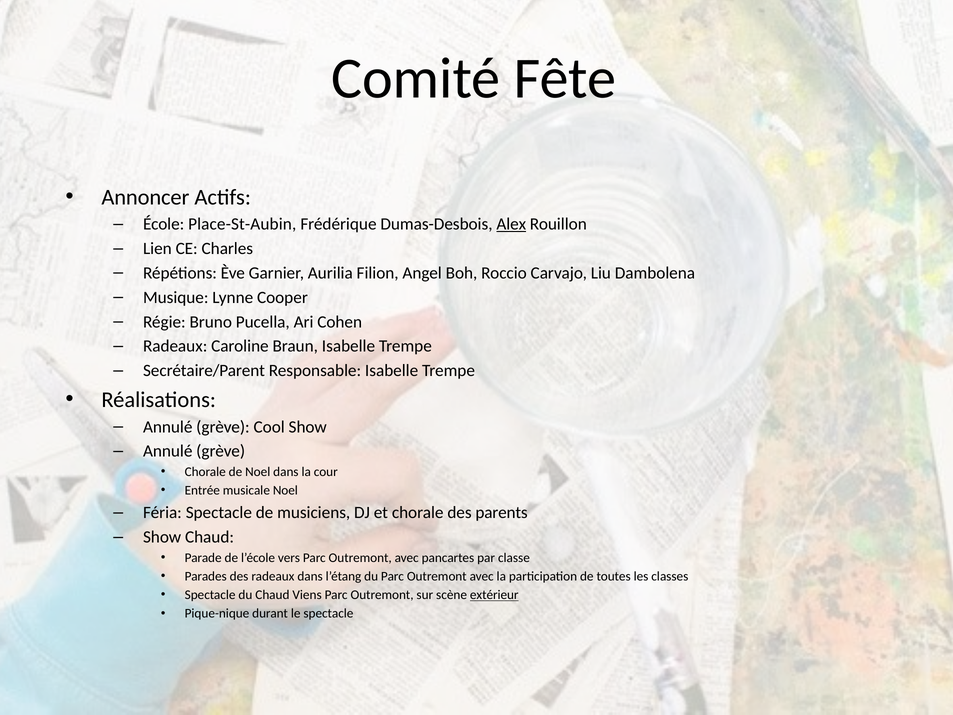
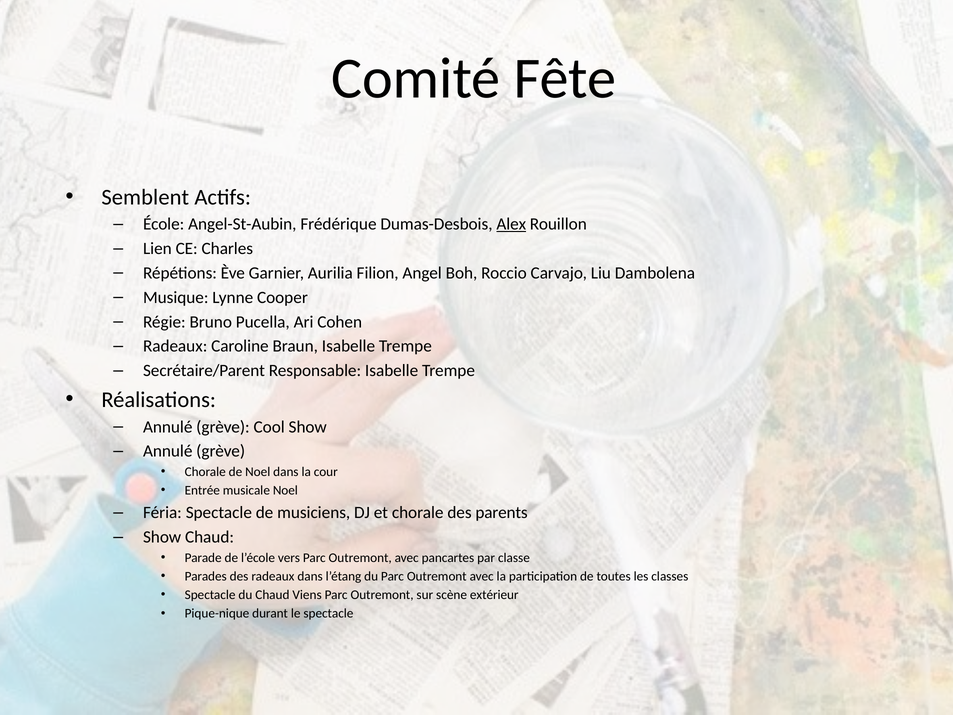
Annoncer: Annoncer -> Semblent
Place-St-Aubin: Place-St-Aubin -> Angel-St-Aubin
extérieur underline: present -> none
